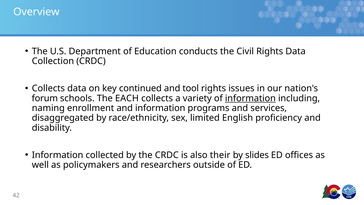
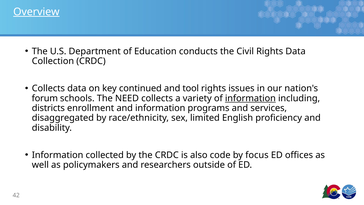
Overview underline: none -> present
EACH: EACH -> NEED
naming: naming -> districts
their: their -> code
slides: slides -> focus
